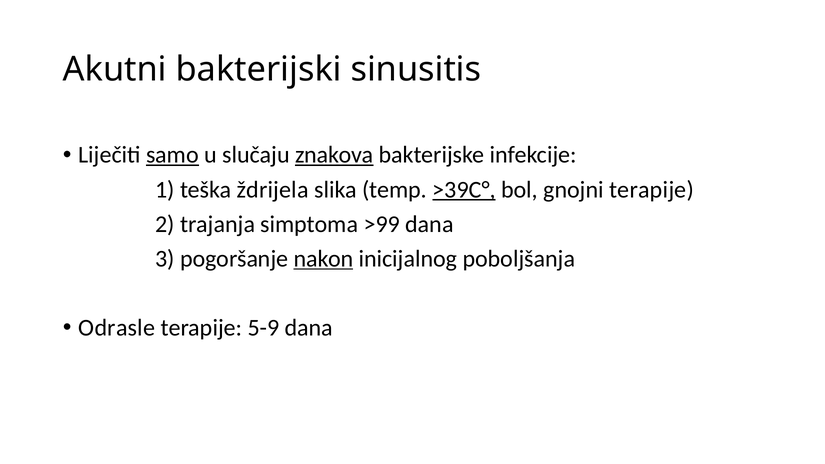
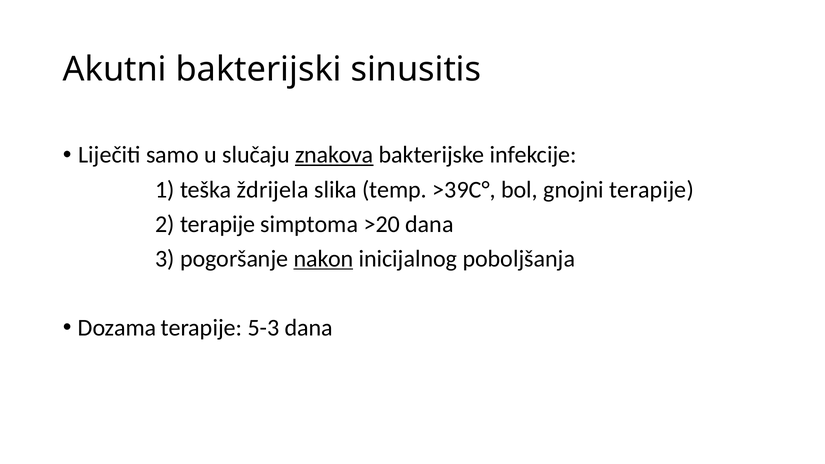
samo underline: present -> none
>39C° underline: present -> none
2 trajanja: trajanja -> terapije
>99: >99 -> >20
Odrasle: Odrasle -> Dozama
5-9: 5-9 -> 5-3
